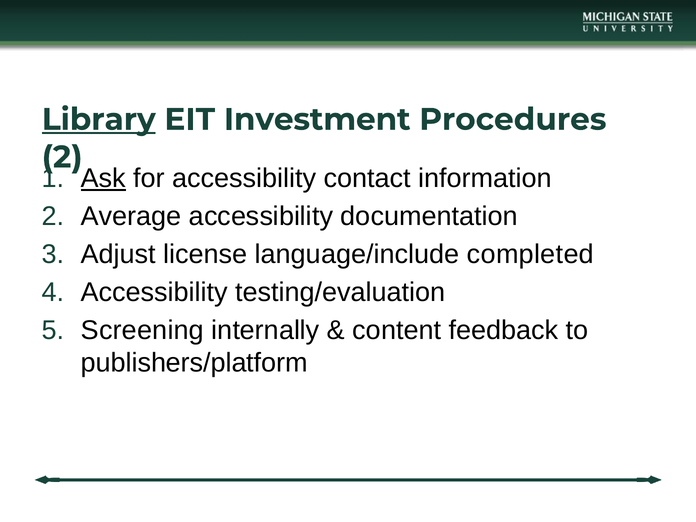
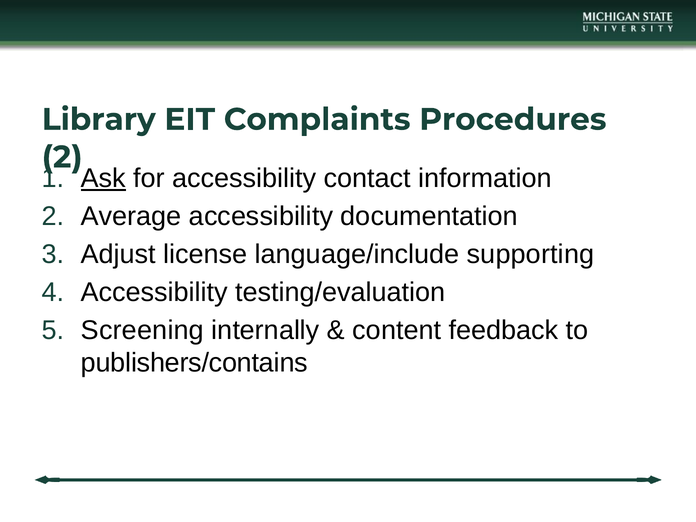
Library underline: present -> none
Investment: Investment -> Complaints
completed: completed -> supporting
publishers/platform: publishers/platform -> publishers/contains
